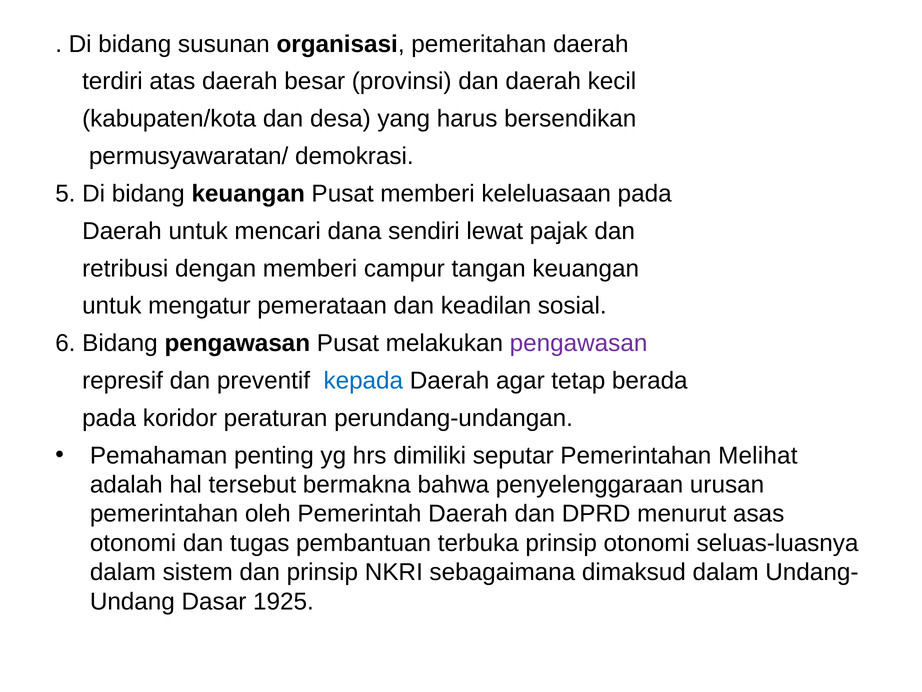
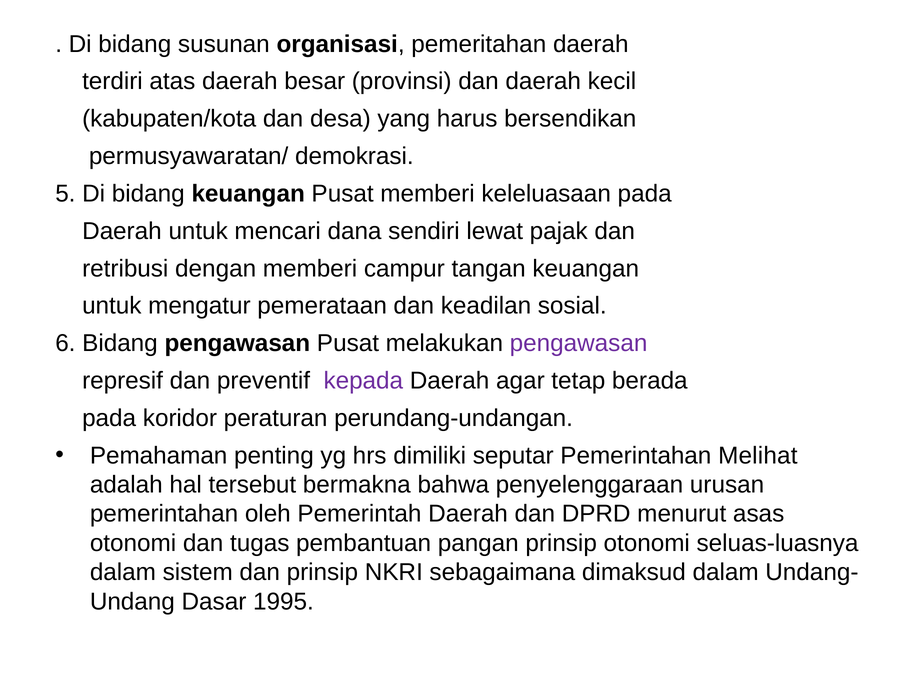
kepada colour: blue -> purple
terbuka: terbuka -> pangan
1925: 1925 -> 1995
